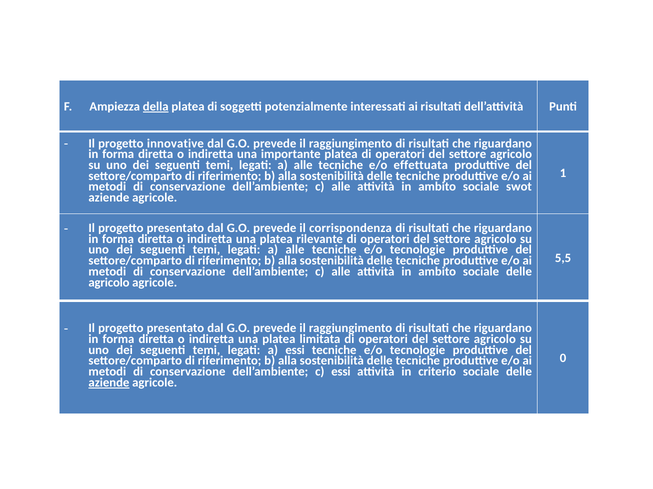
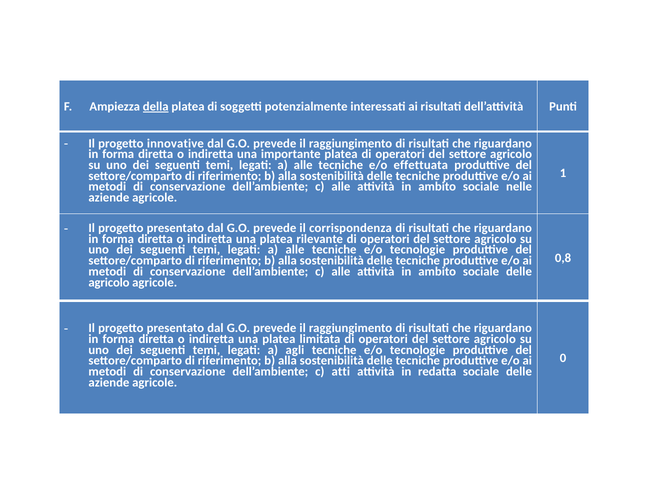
swot: swot -> nelle
5,5: 5,5 -> 0,8
a essi: essi -> agli
c essi: essi -> atti
criterio: criterio -> redatta
aziende at (109, 383) underline: present -> none
